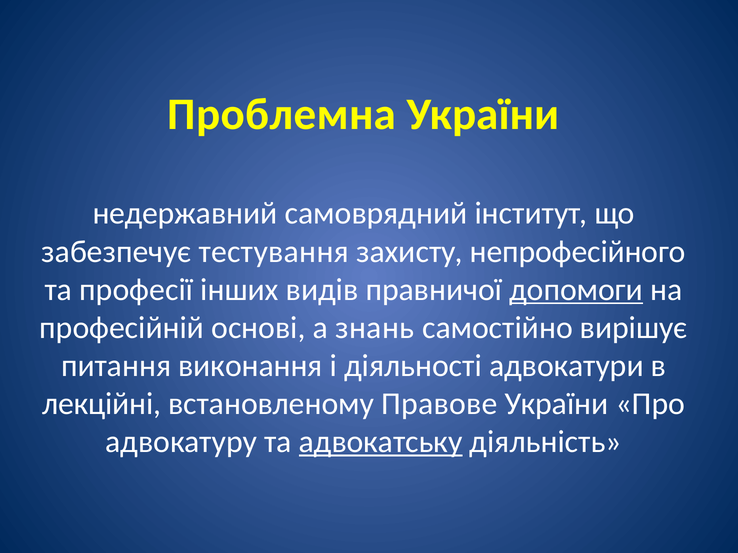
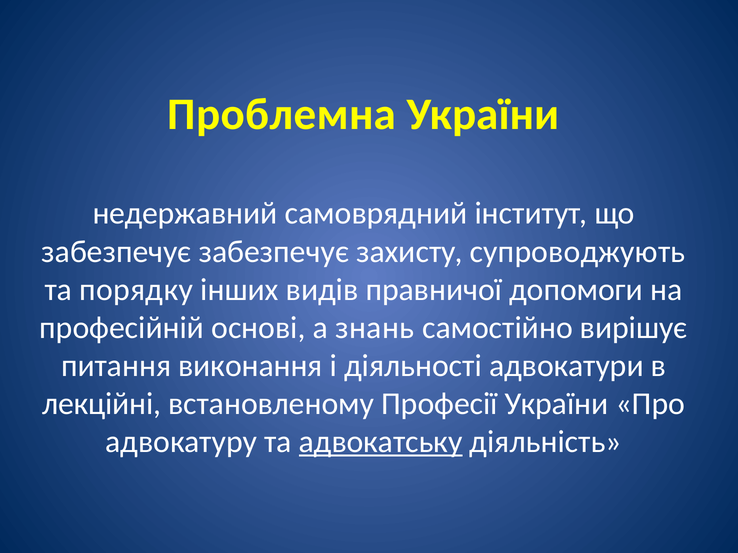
забезпечує тестування: тестування -> забезпечує
непрофесійного: непрофесійного -> супроводжують
професії: професії -> порядку
допомоги underline: present -> none
Правове: Правове -> Професії
